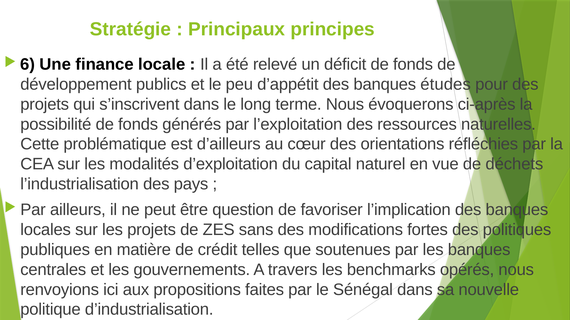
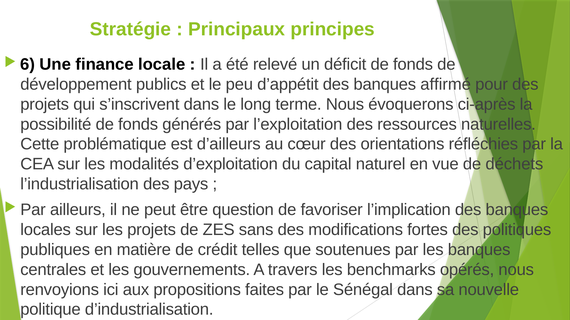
études: études -> affirmé
